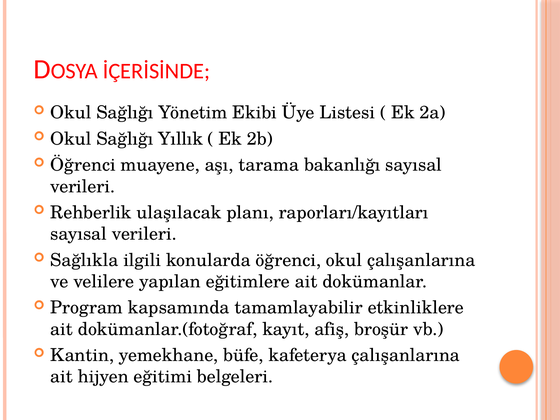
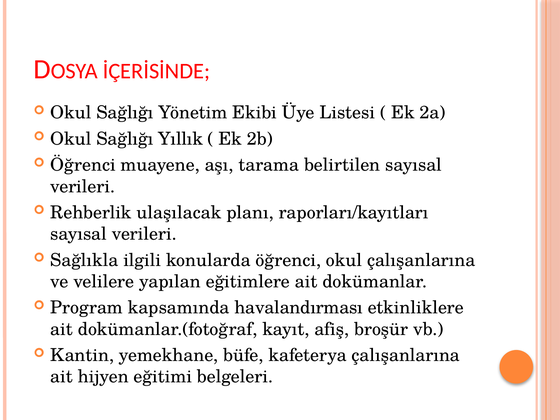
bakanlığı: bakanlığı -> belirtilen
tamamlayabilir: tamamlayabilir -> havalandırması
